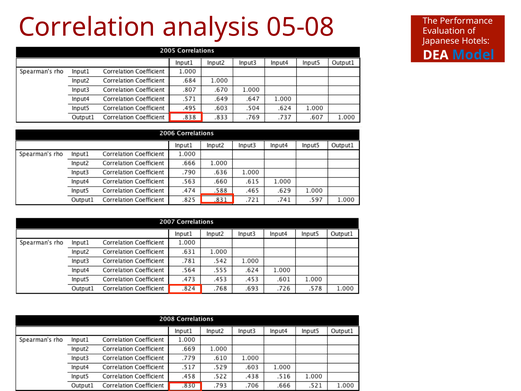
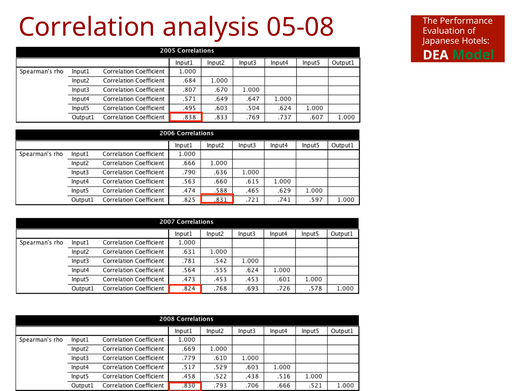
Model colour: blue -> green
